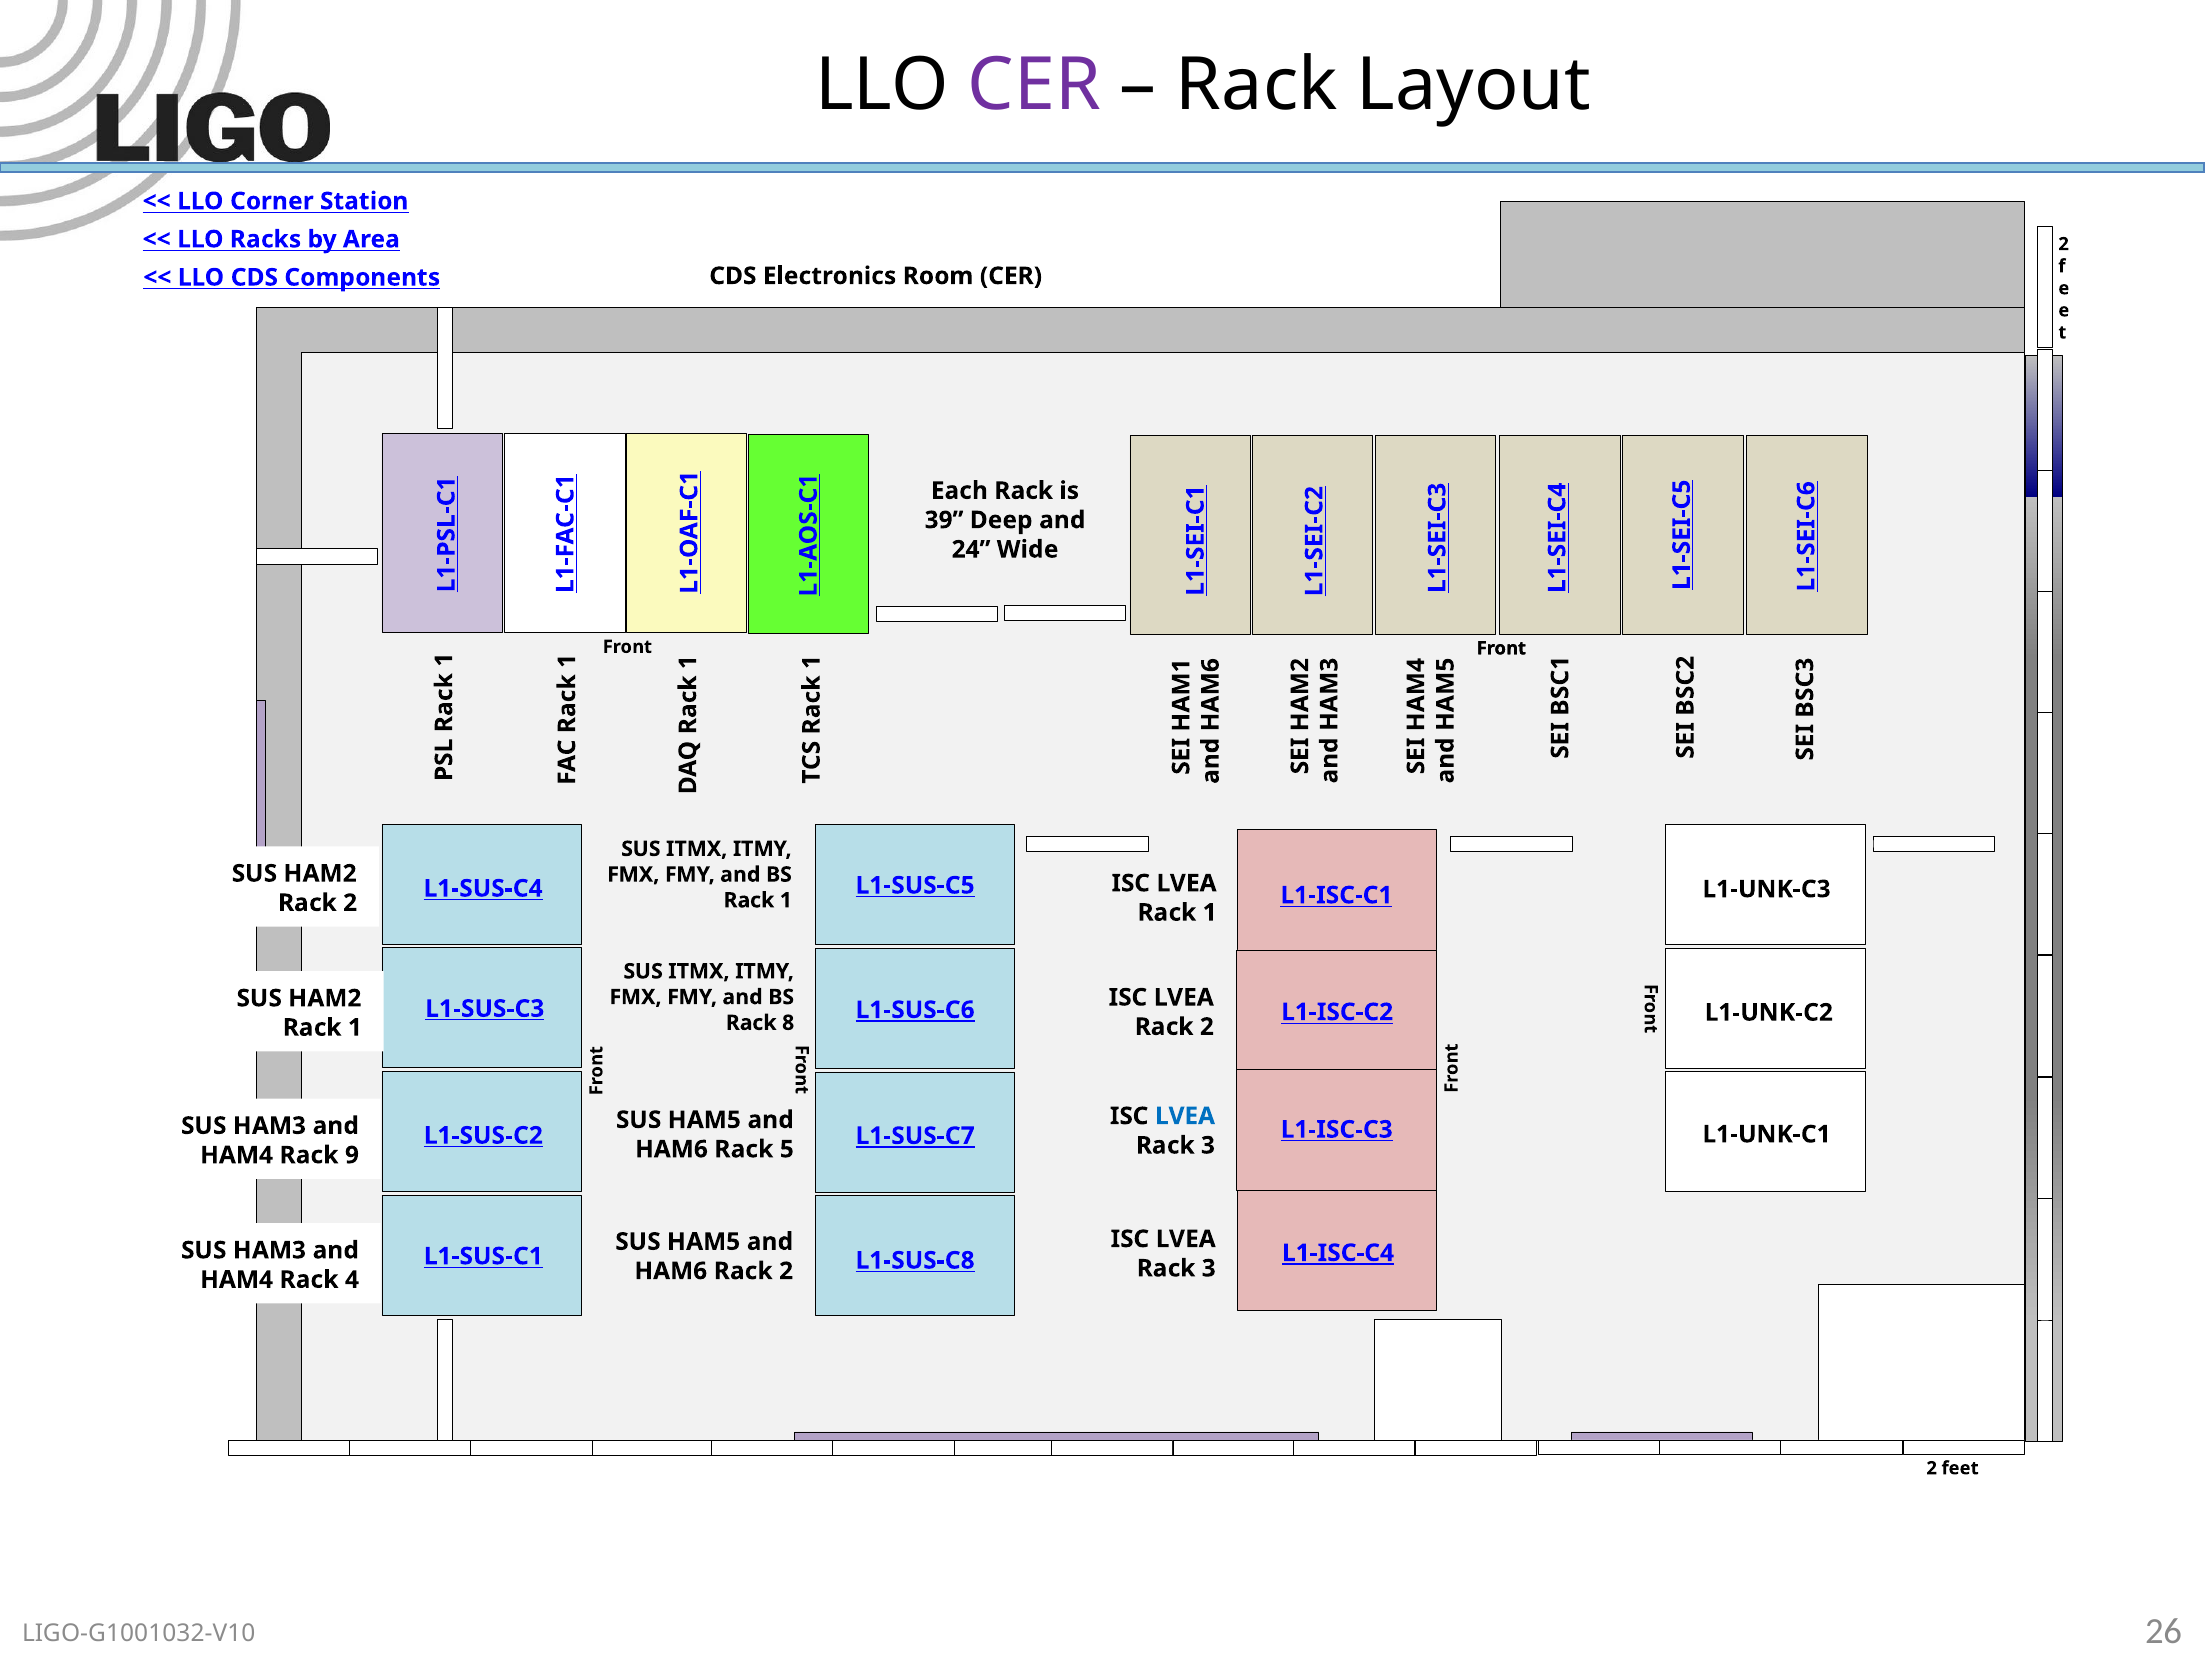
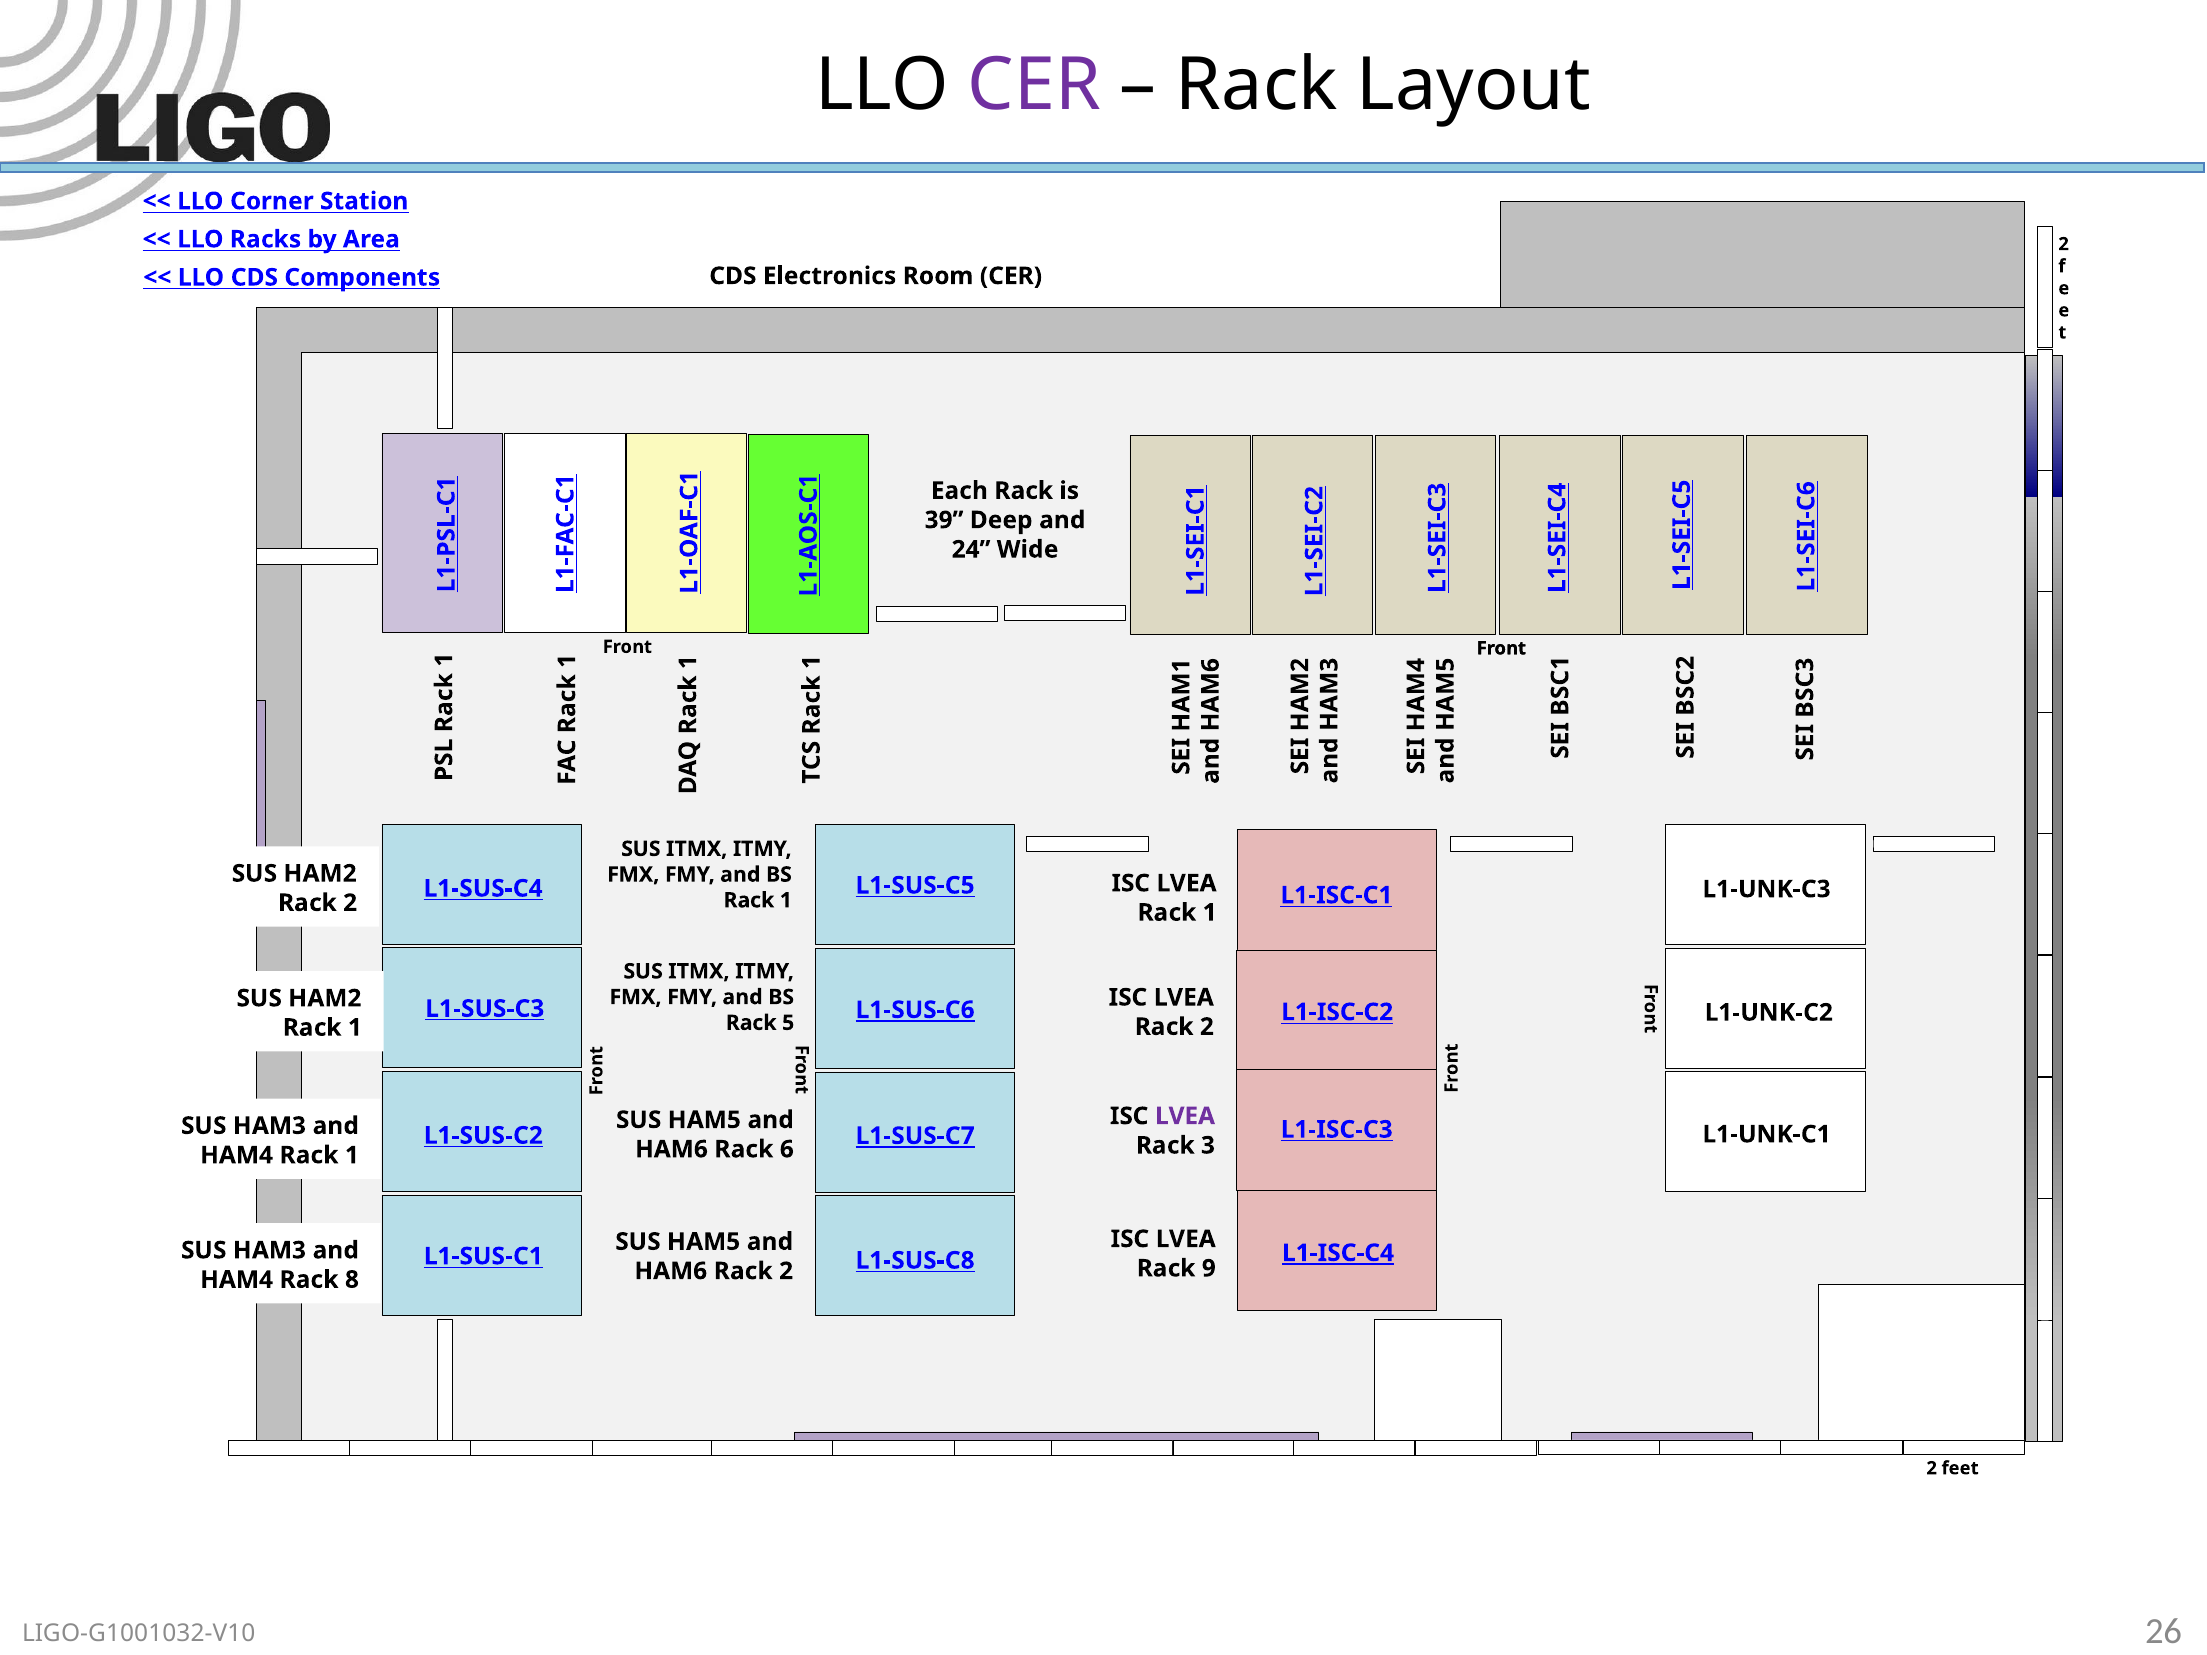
Rack 8: 8 -> 5
LVEA at (1185, 1116) colour: blue -> purple
Rack 5: 5 -> 6
HAM4 Rack 9: 9 -> 1
3 at (1209, 1269): 3 -> 9
Rack 4: 4 -> 8
